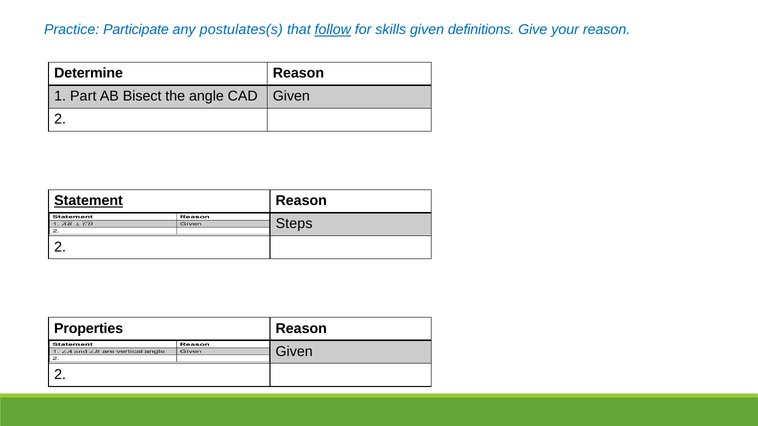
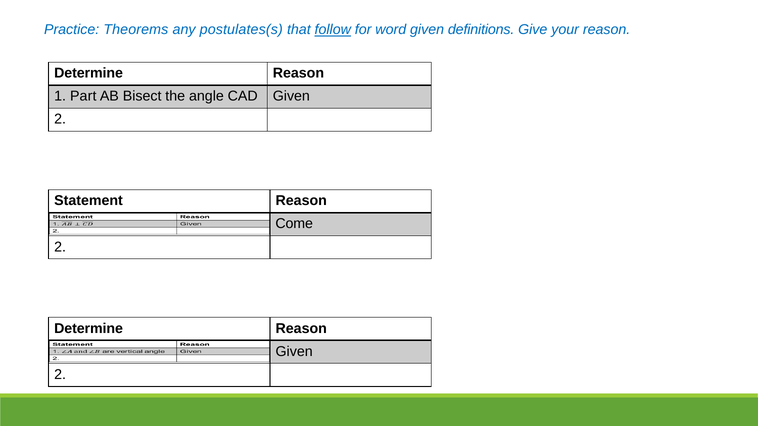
Participate: Participate -> Theorems
skills: skills -> word
Statement underline: present -> none
Steps: Steps -> Come
Properties at (89, 329): Properties -> Determine
